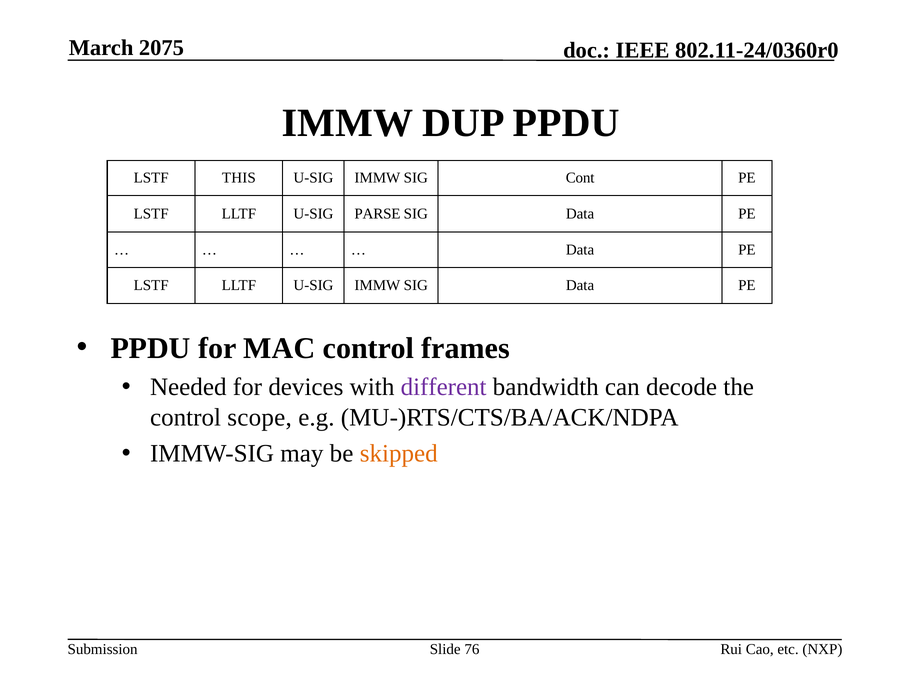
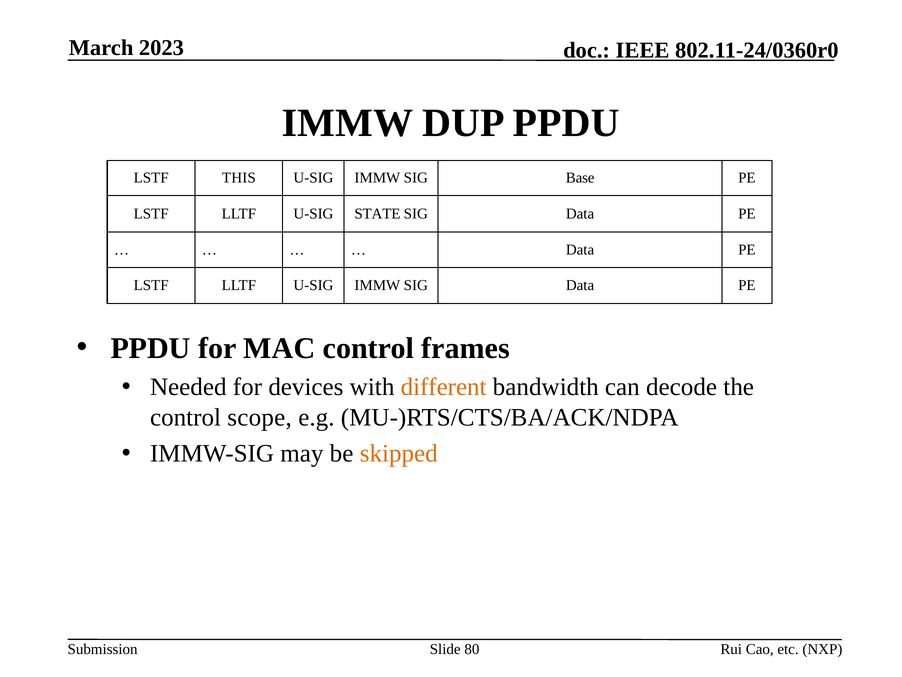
2075: 2075 -> 2023
Cont: Cont -> Base
PARSE: PARSE -> STATE
different colour: purple -> orange
76: 76 -> 80
